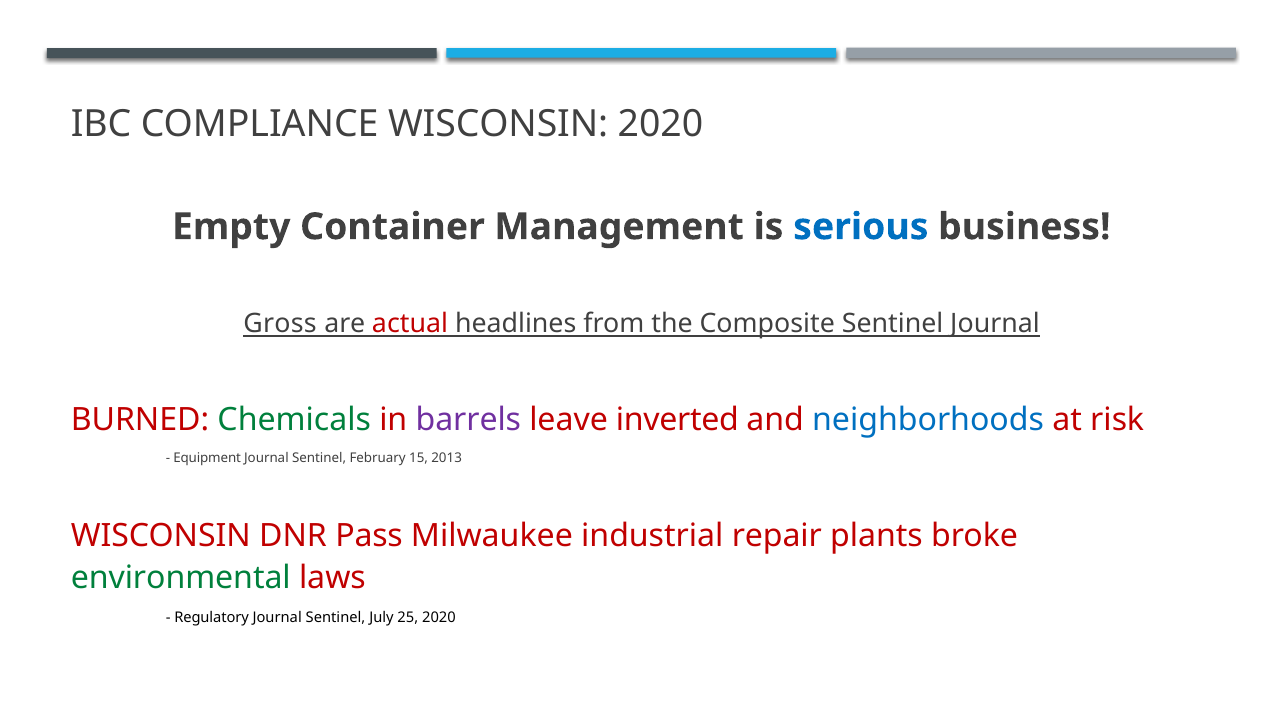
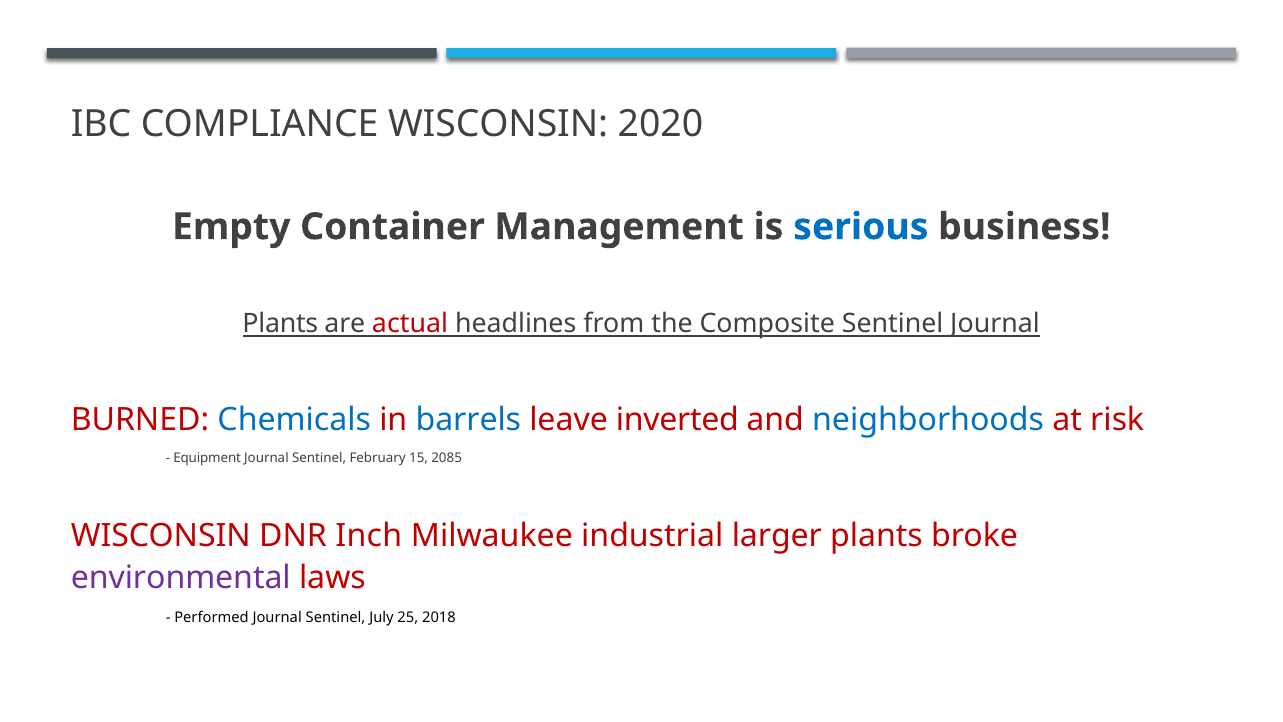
Gross at (280, 324): Gross -> Plants
Chemicals colour: green -> blue
barrels colour: purple -> blue
2013: 2013 -> 2085
Pass: Pass -> Inch
repair: repair -> larger
environmental colour: green -> purple
Regulatory: Regulatory -> Performed
25 2020: 2020 -> 2018
